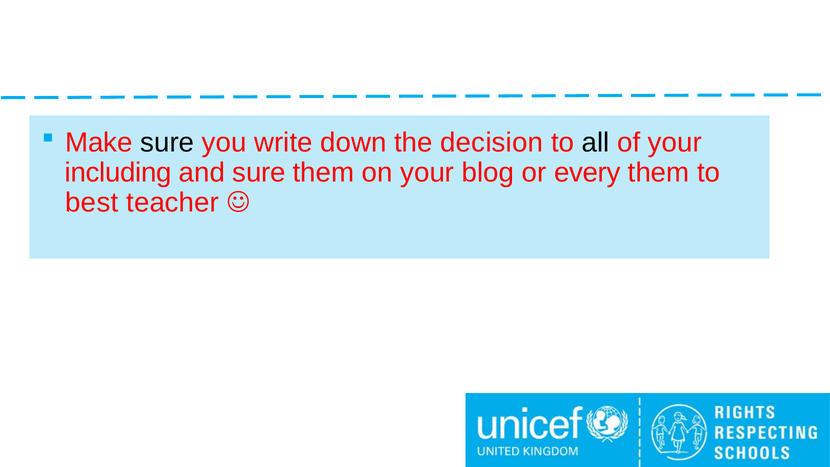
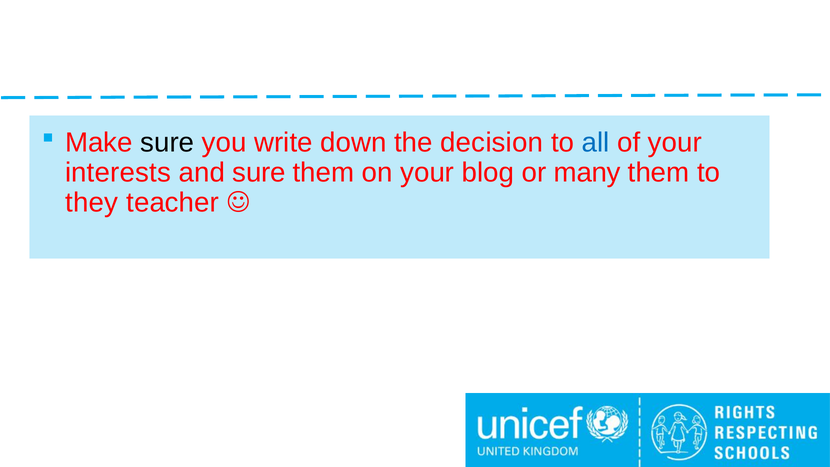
all colour: black -> blue
including: including -> interests
every: every -> many
best: best -> they
